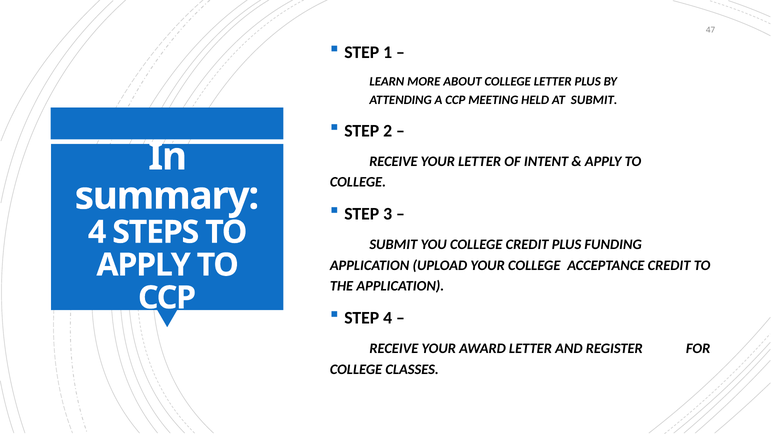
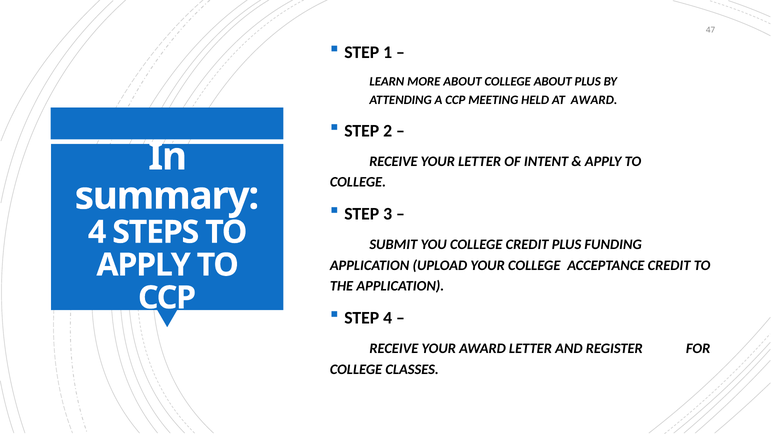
COLLEGE LETTER: LETTER -> ABOUT
AT SUBMIT: SUBMIT -> AWARD
